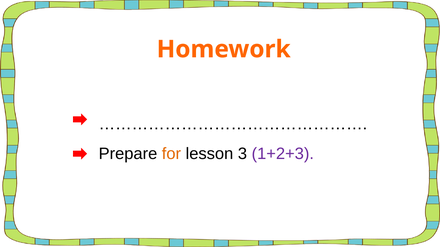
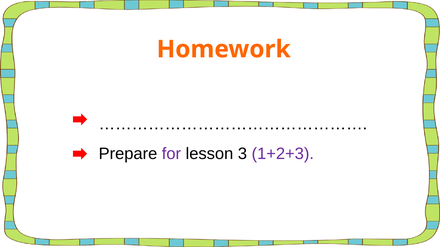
for colour: orange -> purple
